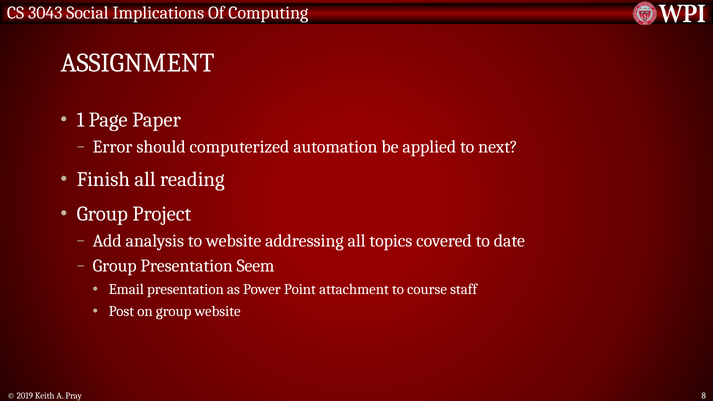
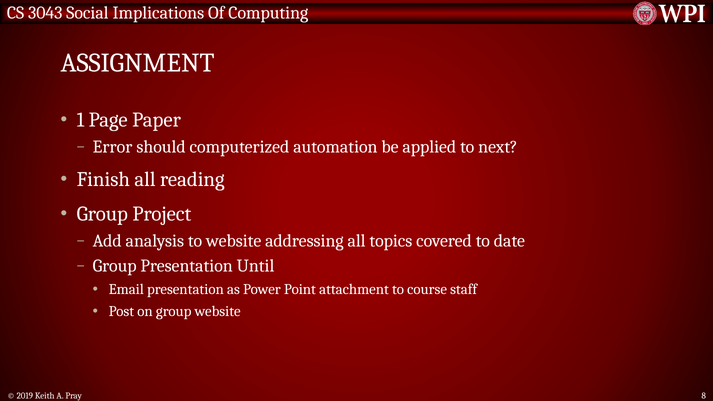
Seem: Seem -> Until
